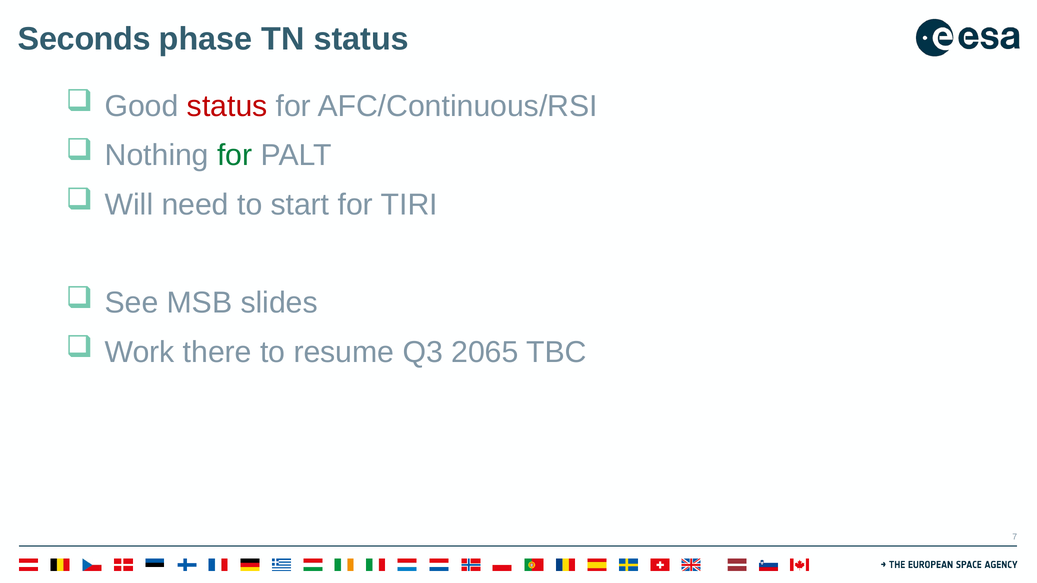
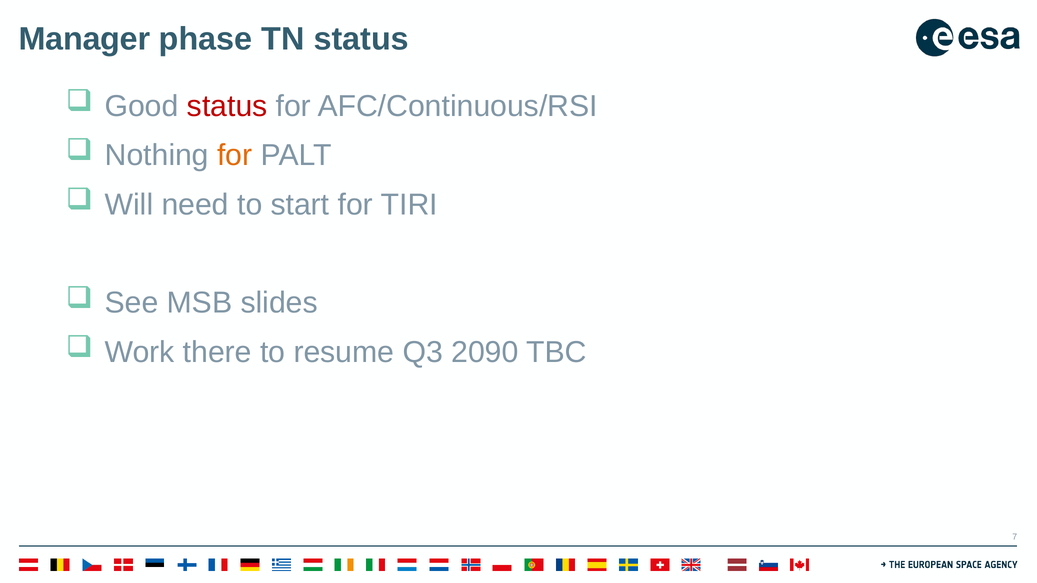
Seconds: Seconds -> Manager
for at (235, 155) colour: green -> orange
2065: 2065 -> 2090
